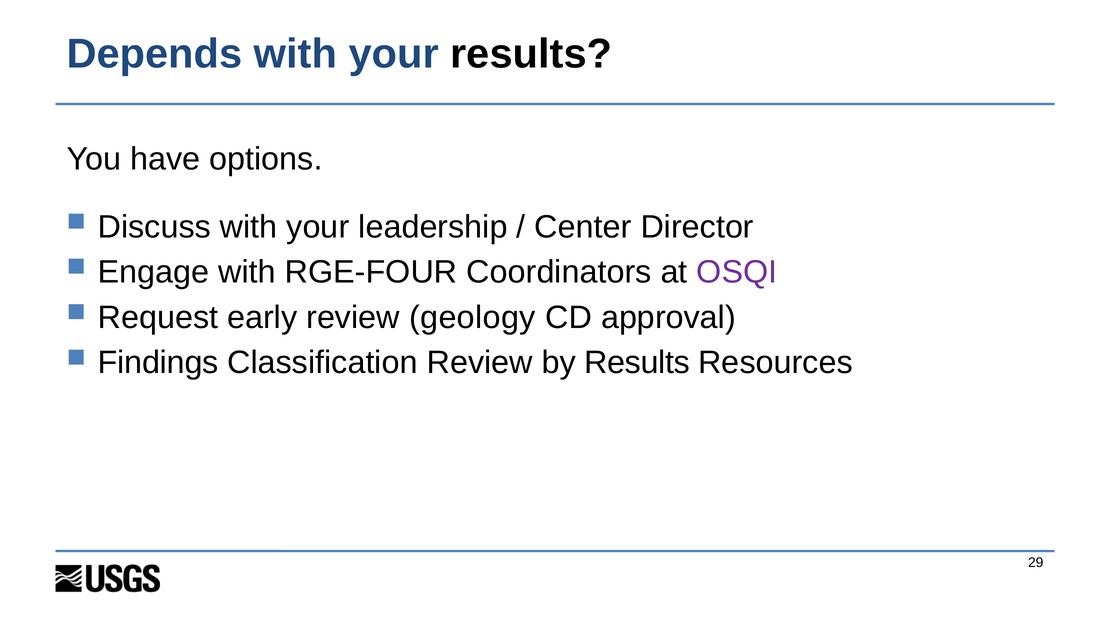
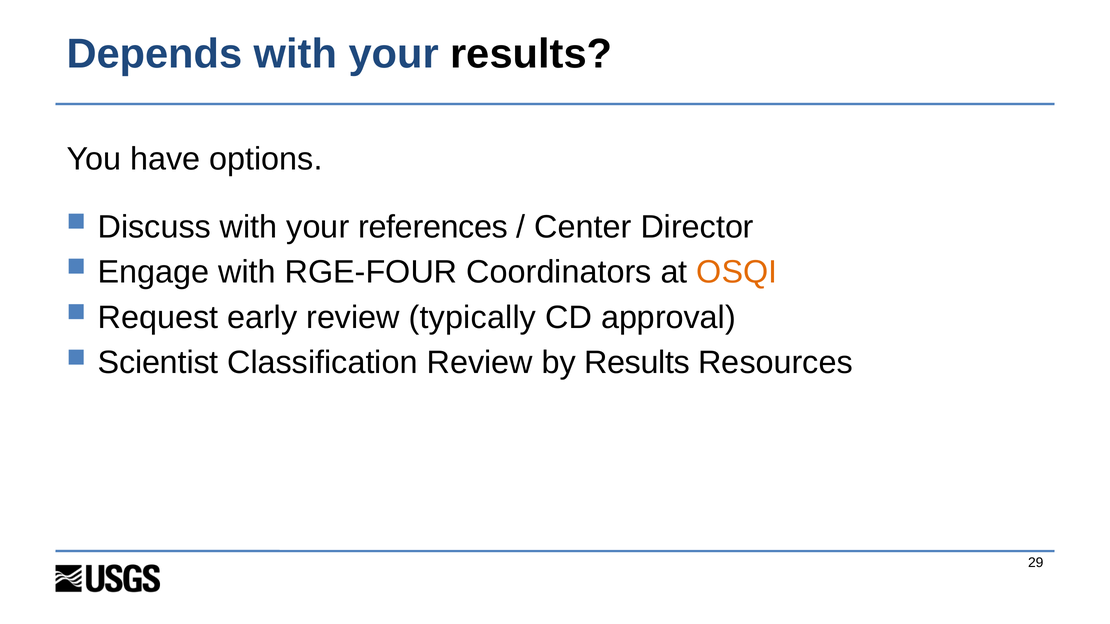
leadership: leadership -> references
OSQI colour: purple -> orange
geology: geology -> typically
Findings: Findings -> Scientist
